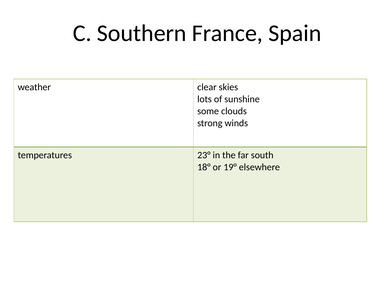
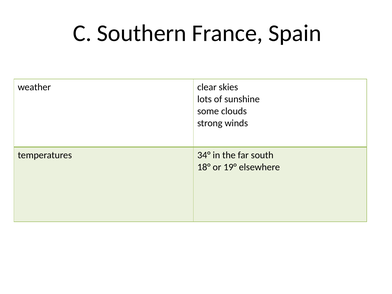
23°: 23° -> 34°
